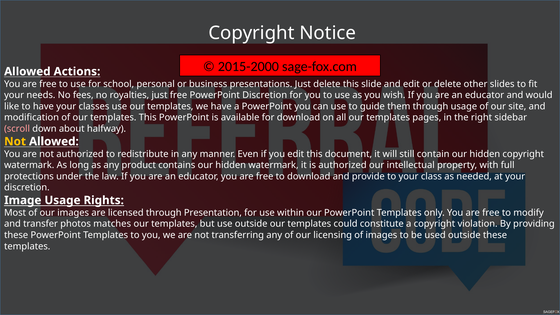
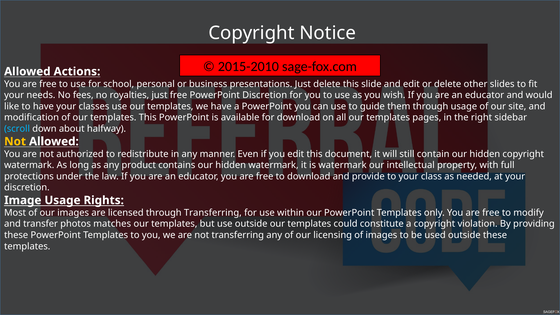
2015-2000: 2015-2000 -> 2015-2010
scroll colour: pink -> light blue
is authorized: authorized -> watermark
through Presentation: Presentation -> Transferring
